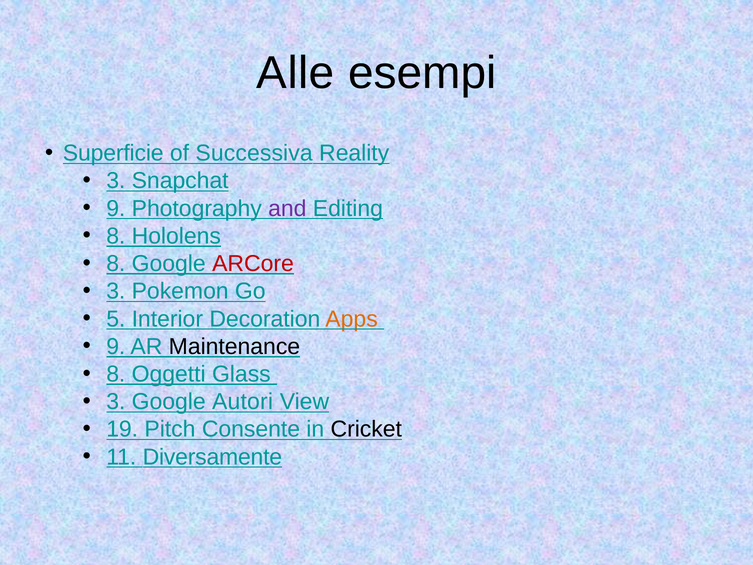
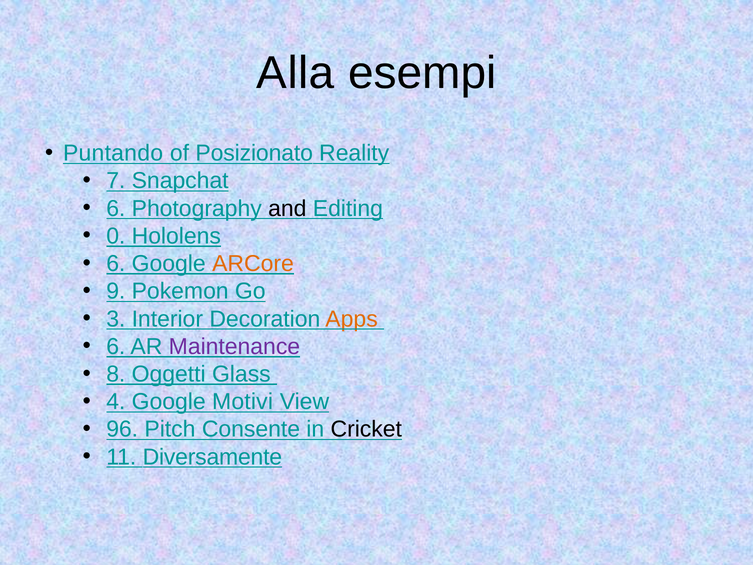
Alle: Alle -> Alla
Superficie: Superficie -> Puntando
Successiva: Successiva -> Posizionato
3 at (116, 181): 3 -> 7
9 at (116, 208): 9 -> 6
and colour: purple -> black
8 at (116, 236): 8 -> 0
8 at (116, 264): 8 -> 6
ARCore colour: red -> orange
3 at (116, 291): 3 -> 9
5: 5 -> 3
9 at (116, 346): 9 -> 6
Maintenance colour: black -> purple
3 at (116, 402): 3 -> 4
Autori: Autori -> Motivi
19: 19 -> 96
